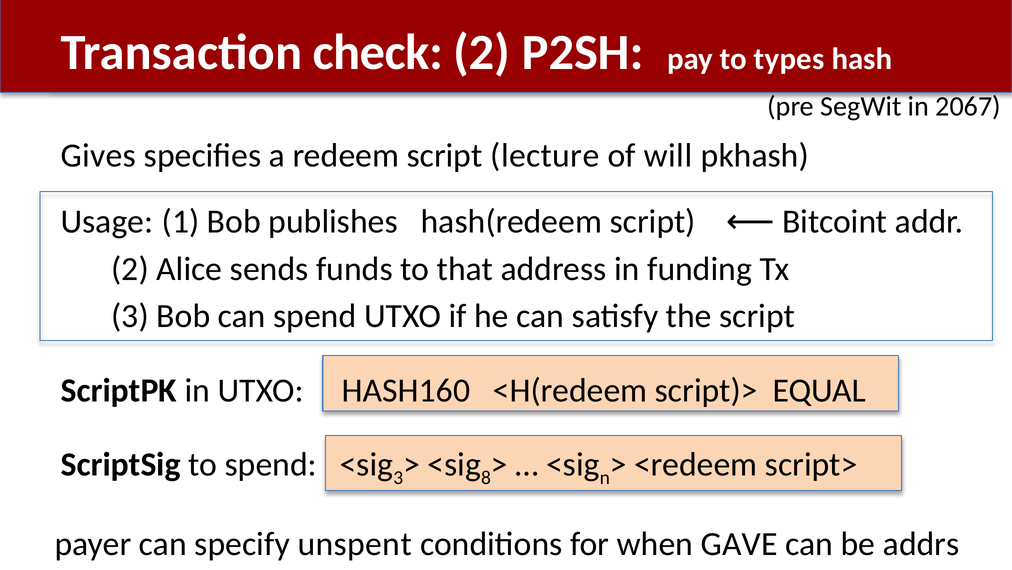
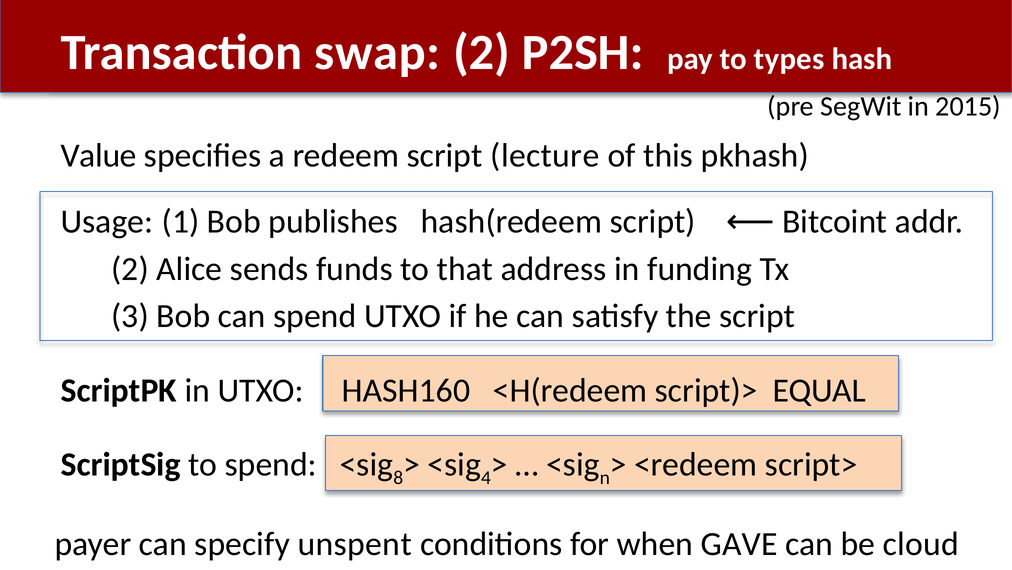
check: check -> swap
2067: 2067 -> 2015
Gives: Gives -> Value
will: will -> this
3 at (398, 477): 3 -> 8
8: 8 -> 4
addrs: addrs -> cloud
